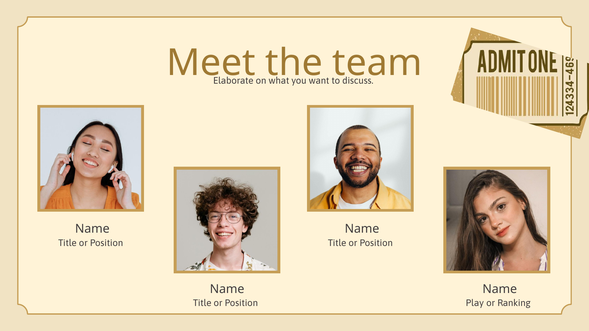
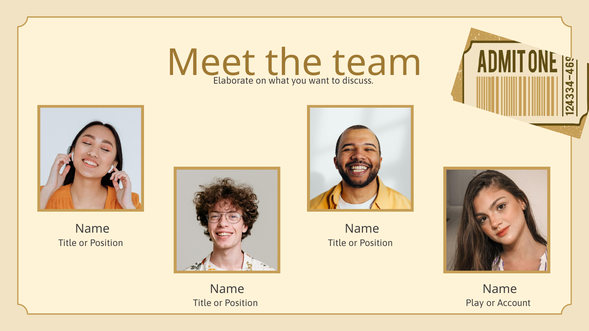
Ranking: Ranking -> Account
